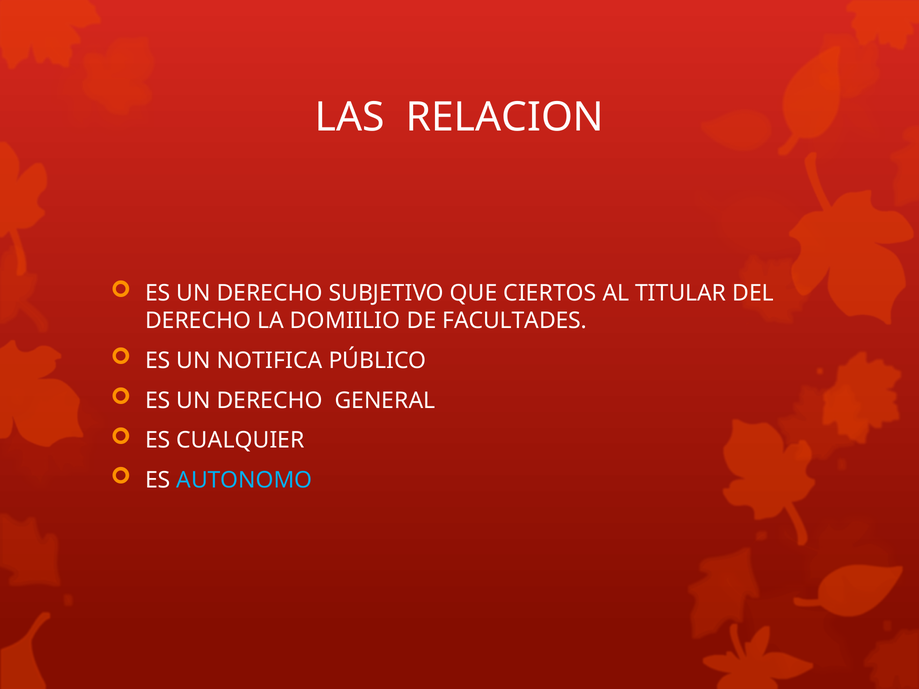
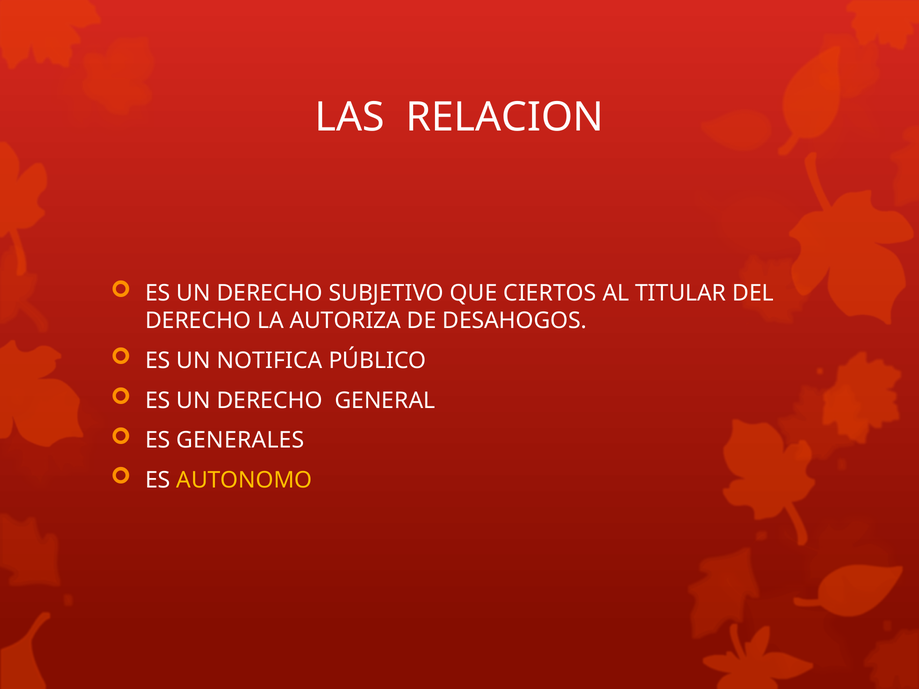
DOMIILIO: DOMIILIO -> AUTORIZA
FACULTADES: FACULTADES -> DESAHOGOS
CUALQUIER: CUALQUIER -> GENERALES
AUTONOMO colour: light blue -> yellow
